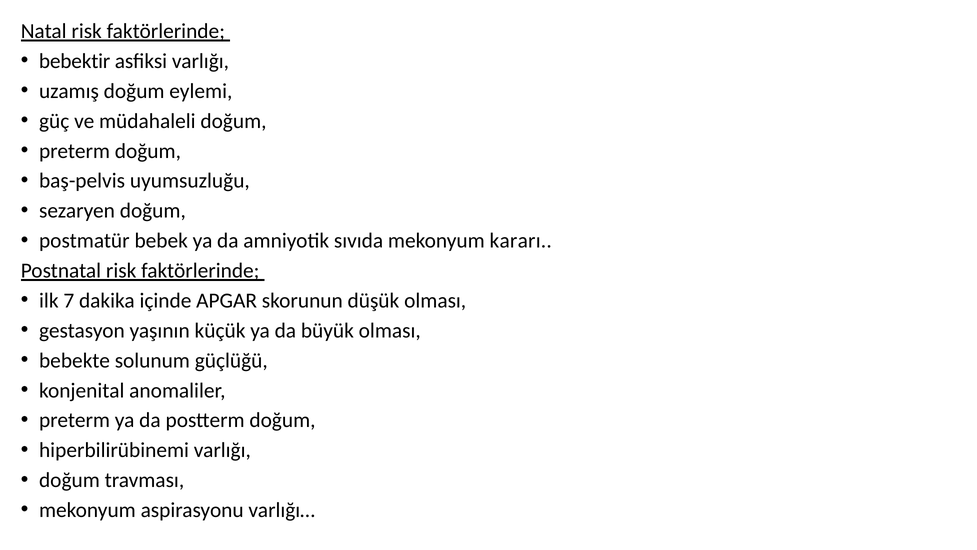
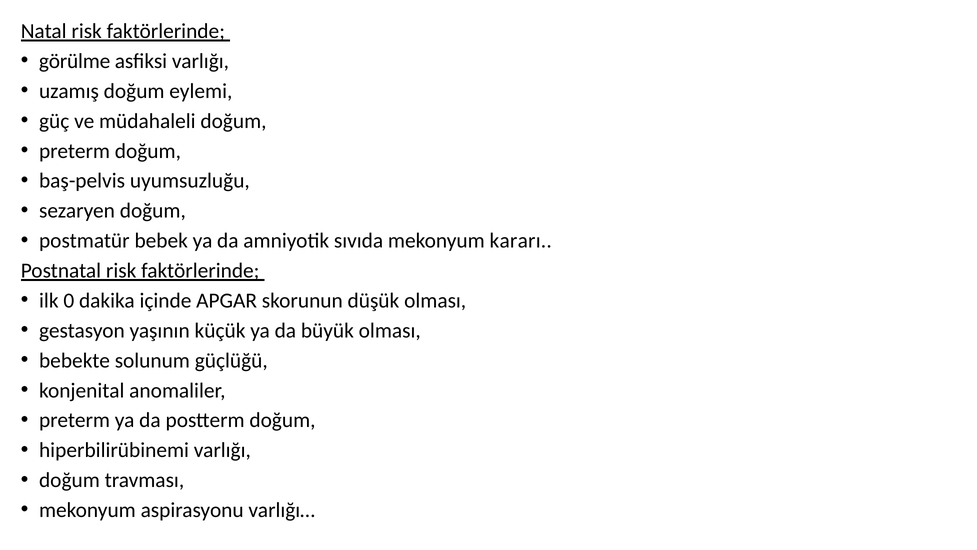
bebektir: bebektir -> görülme
7: 7 -> 0
